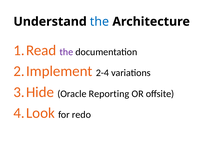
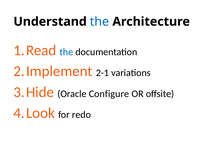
the at (66, 52) colour: purple -> blue
2-4: 2-4 -> 2-1
Reporting: Reporting -> Configure
